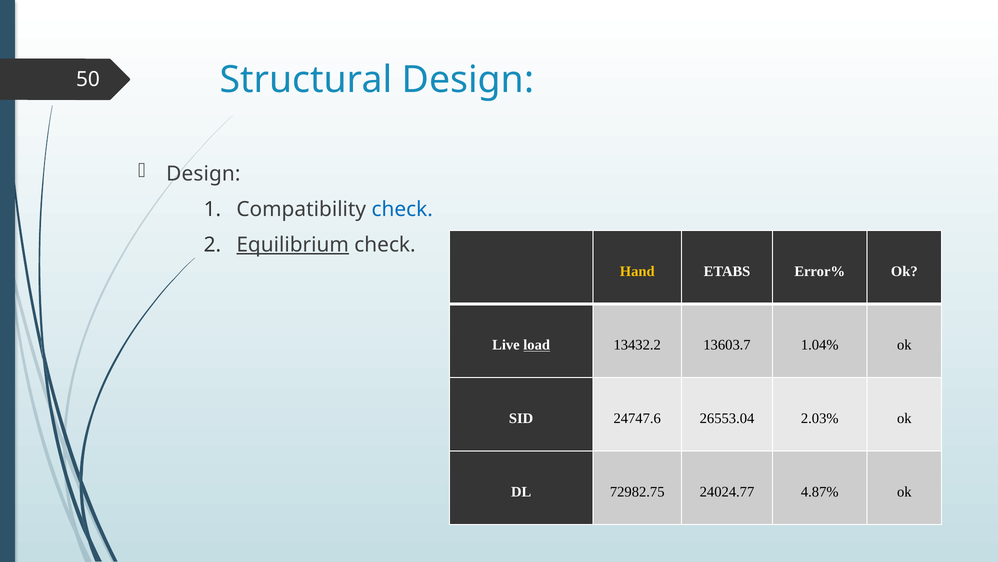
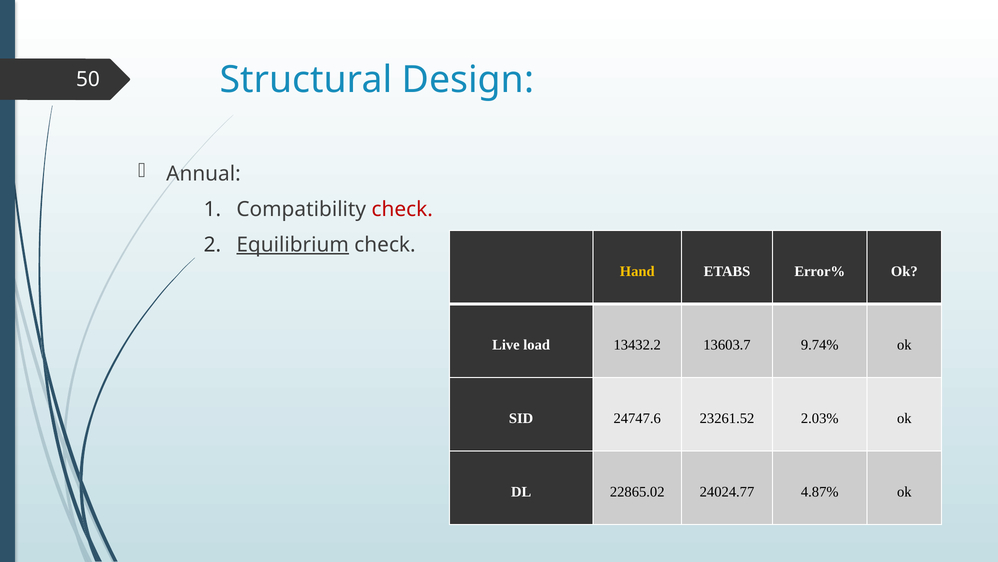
Design at (203, 174): Design -> Annual
check at (402, 209) colour: blue -> red
load underline: present -> none
1.04%: 1.04% -> 9.74%
26553.04: 26553.04 -> 23261.52
72982.75: 72982.75 -> 22865.02
